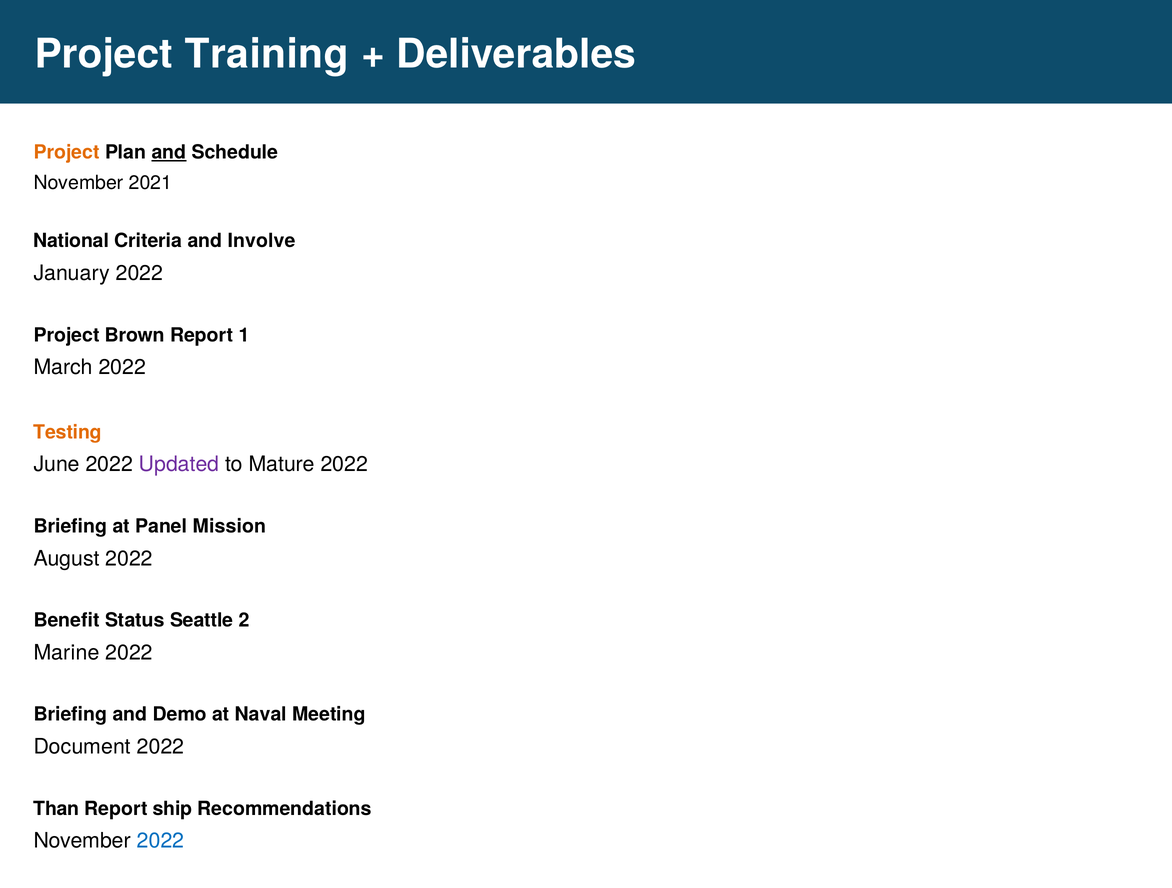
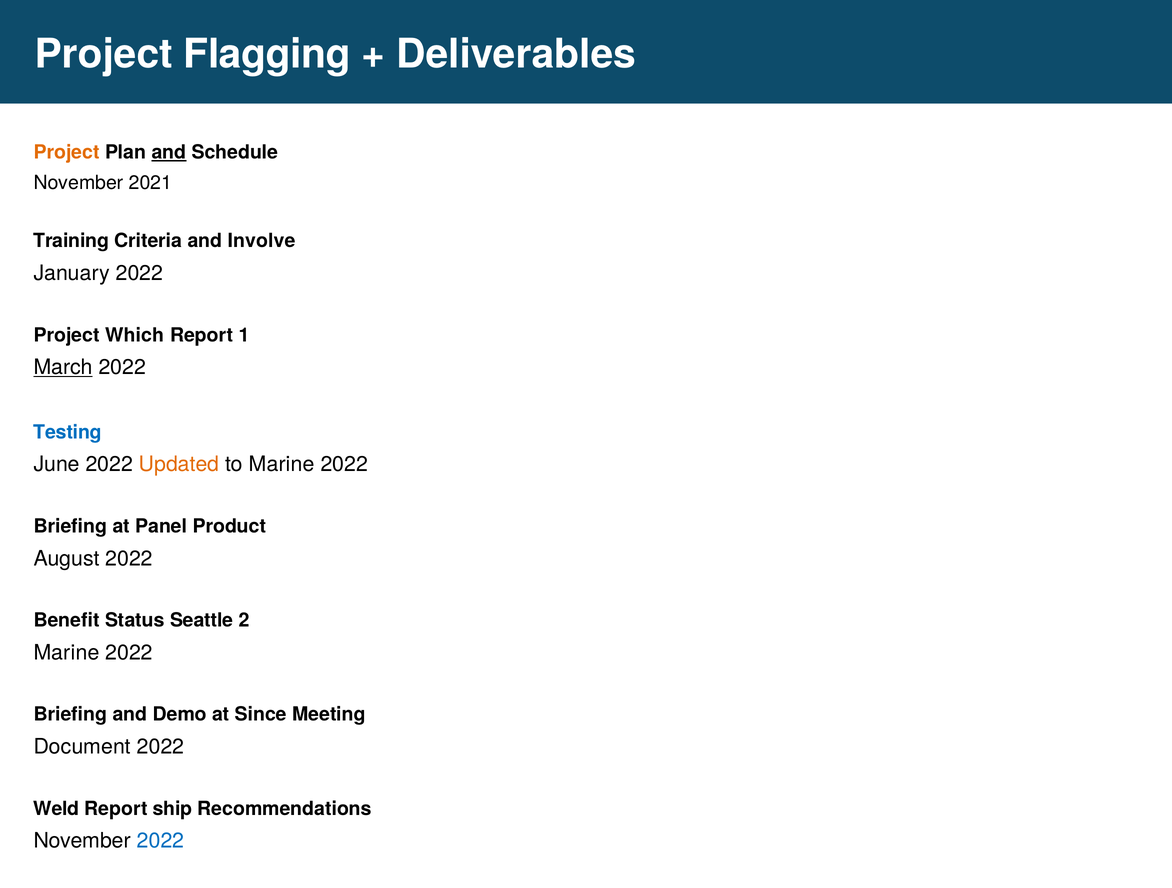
Training: Training -> Flagging
National: National -> Training
Brown: Brown -> Which
March underline: none -> present
Testing colour: orange -> blue
Updated colour: purple -> orange
to Mature: Mature -> Marine
Mission: Mission -> Product
Naval: Naval -> Since
Than: Than -> Weld
